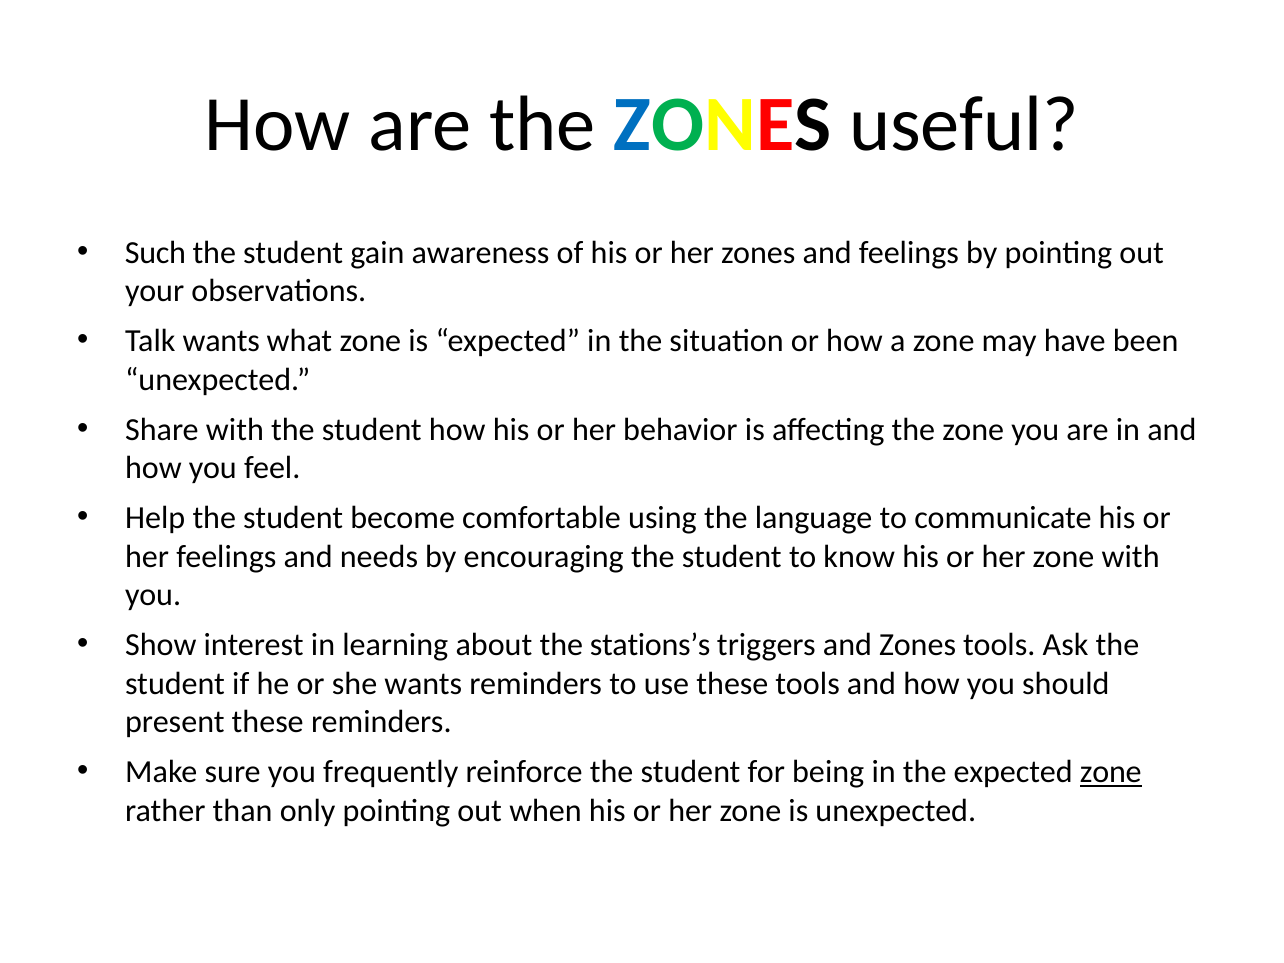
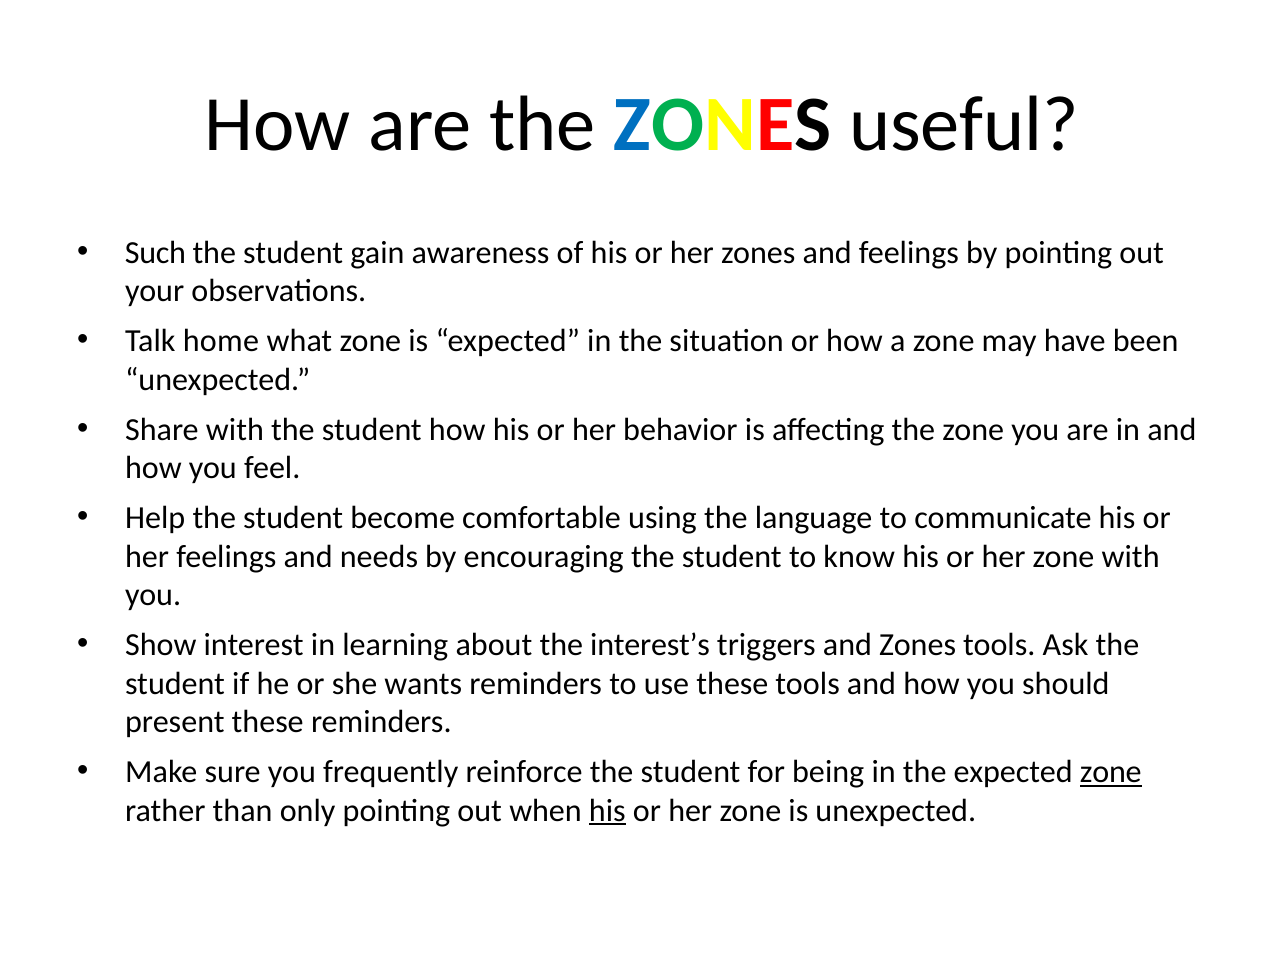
Talk wants: wants -> home
stations’s: stations’s -> interest’s
his at (607, 811) underline: none -> present
